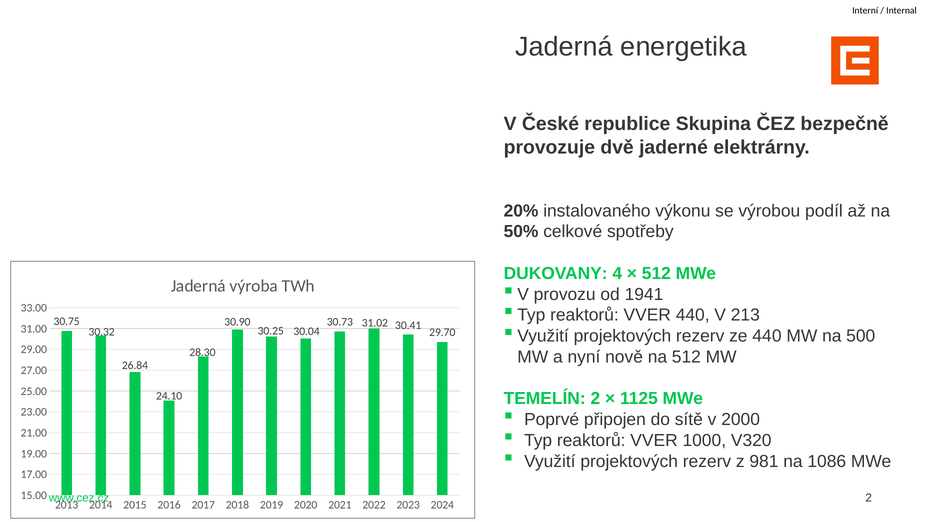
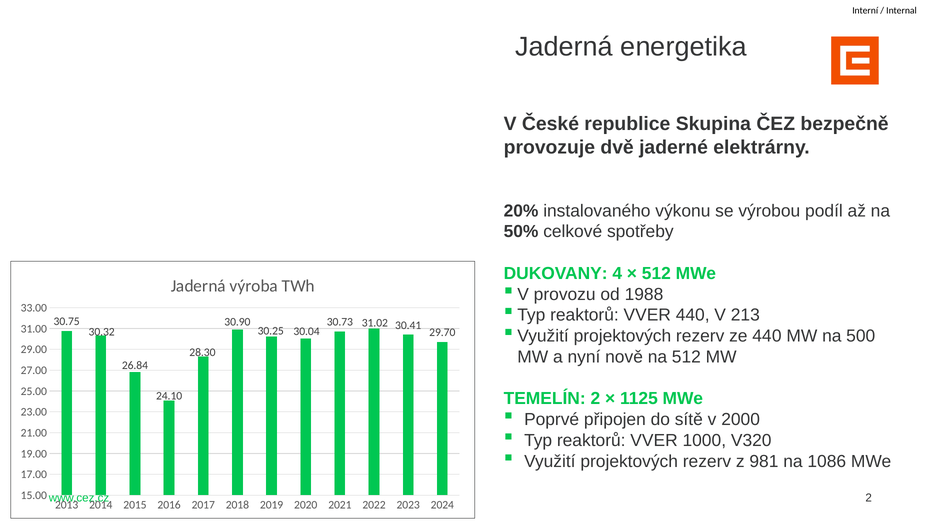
1941: 1941 -> 1988
